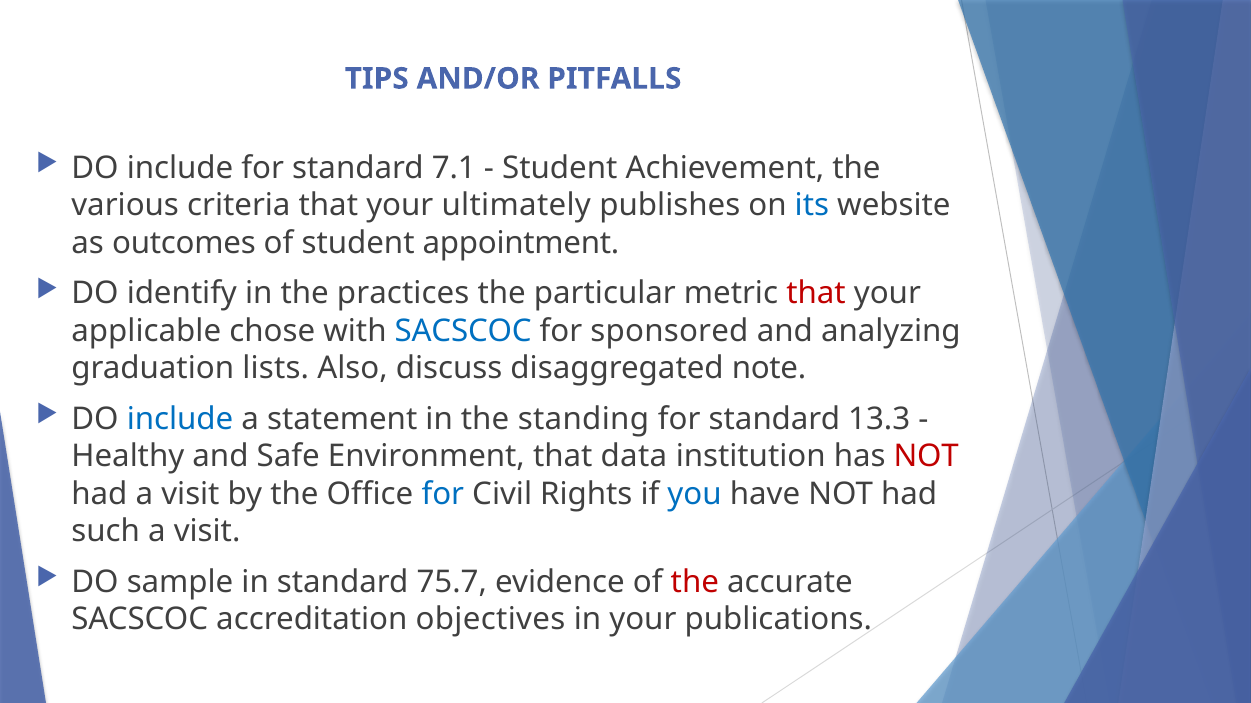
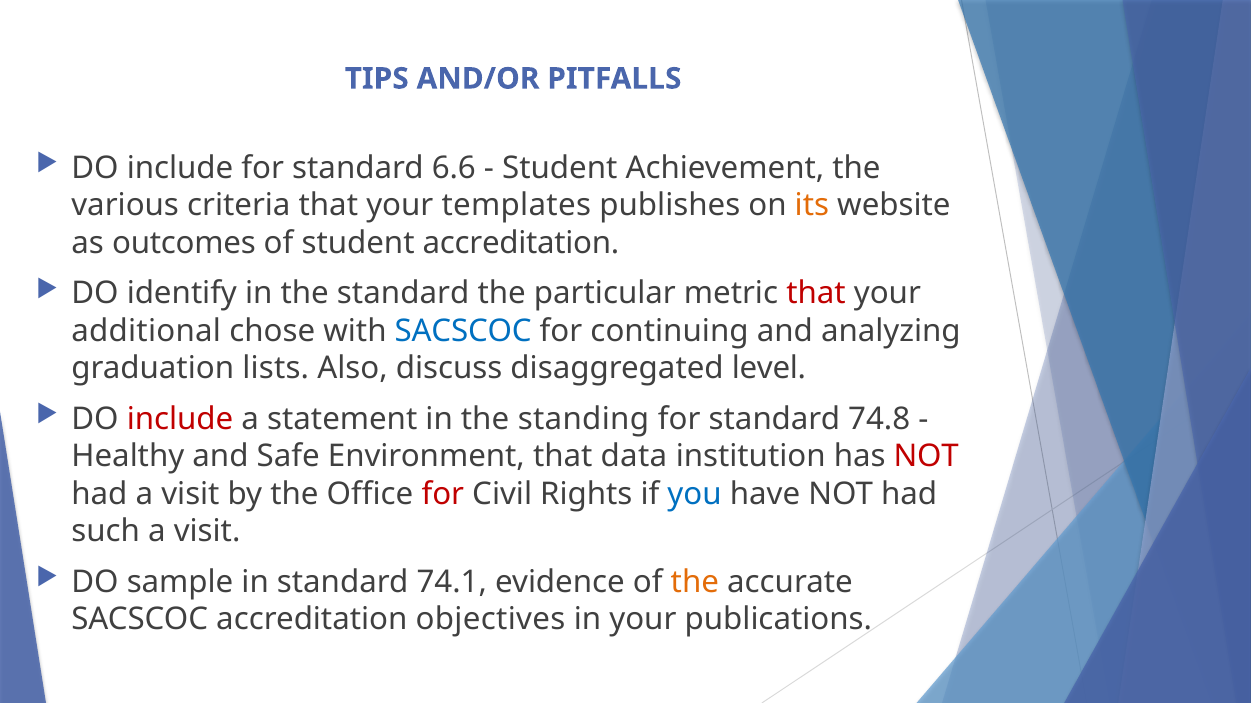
7.1: 7.1 -> 6.6
ultimately: ultimately -> templates
its colour: blue -> orange
student appointment: appointment -> accreditation
the practices: practices -> standard
applicable: applicable -> additional
sponsored: sponsored -> continuing
note: note -> level
include at (180, 420) colour: blue -> red
13.3: 13.3 -> 74.8
for at (443, 495) colour: blue -> red
75.7: 75.7 -> 74.1
the at (695, 583) colour: red -> orange
